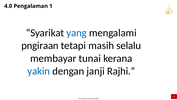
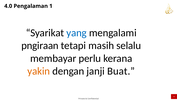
tunai: tunai -> perlu
yakin colour: blue -> orange
Rajhi: Rajhi -> Buat
